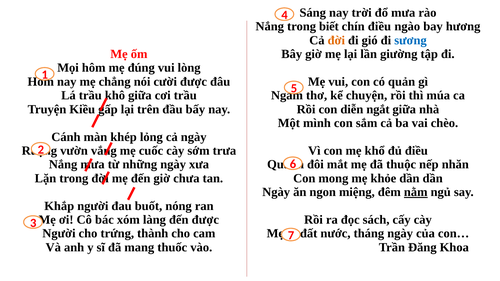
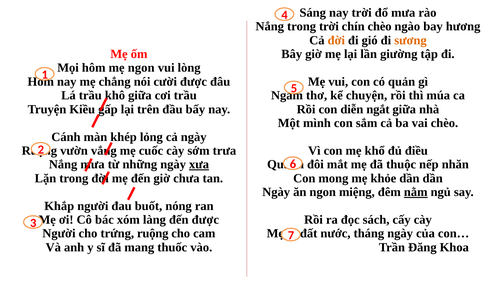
trong biết: biết -> trời
chín điều: điều -> chèo
sương colour: blue -> orange
mẹ đúng: đúng -> ngon
xưa underline: none -> present
trứng thành: thành -> ruộng
